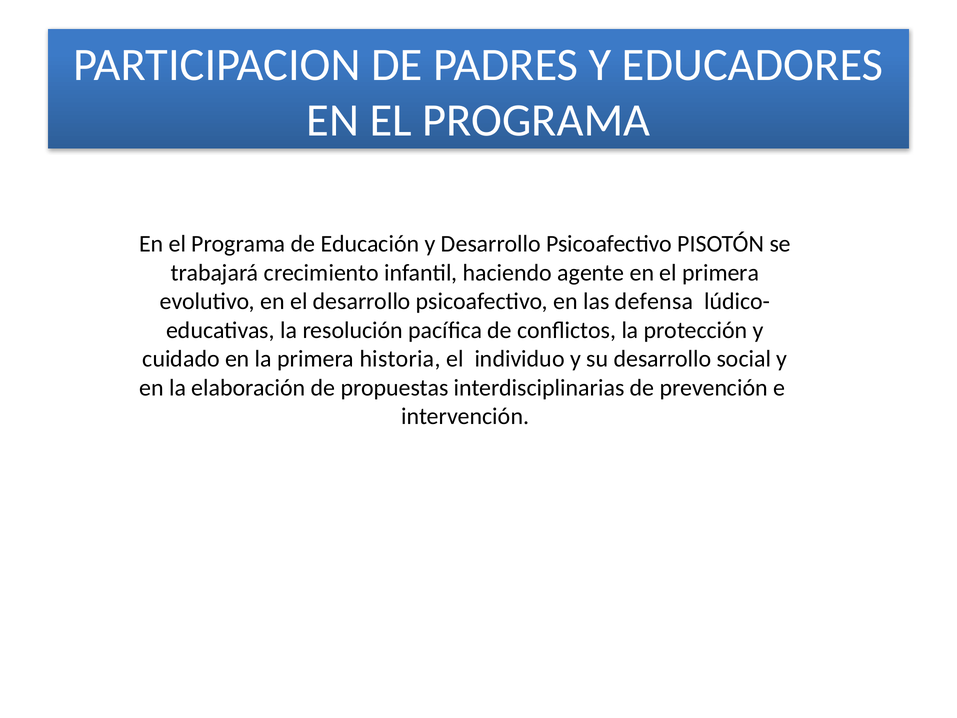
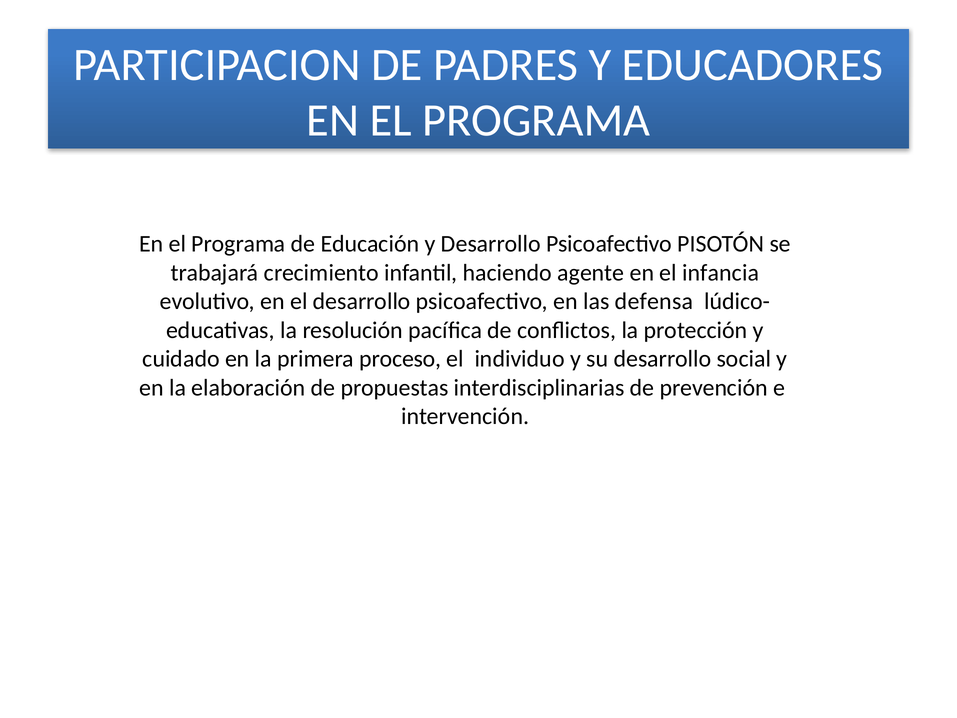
el primera: primera -> infancia
historia: historia -> proceso
